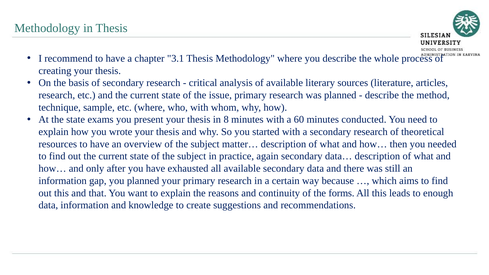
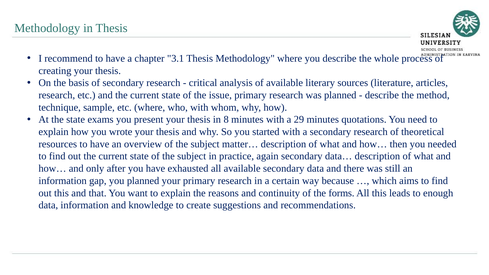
60: 60 -> 29
conducted: conducted -> quotations
